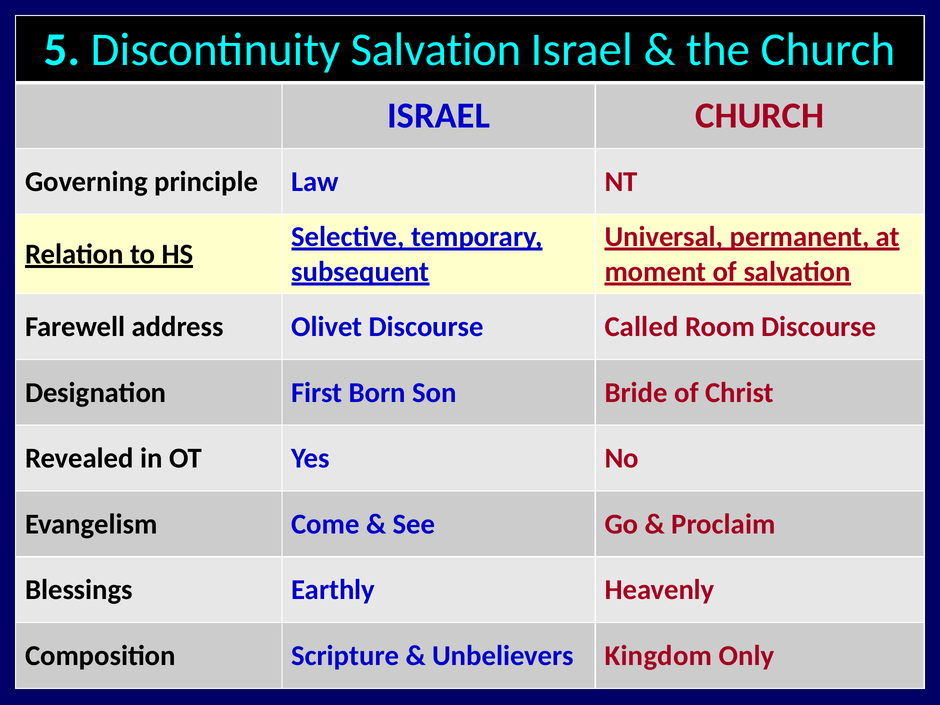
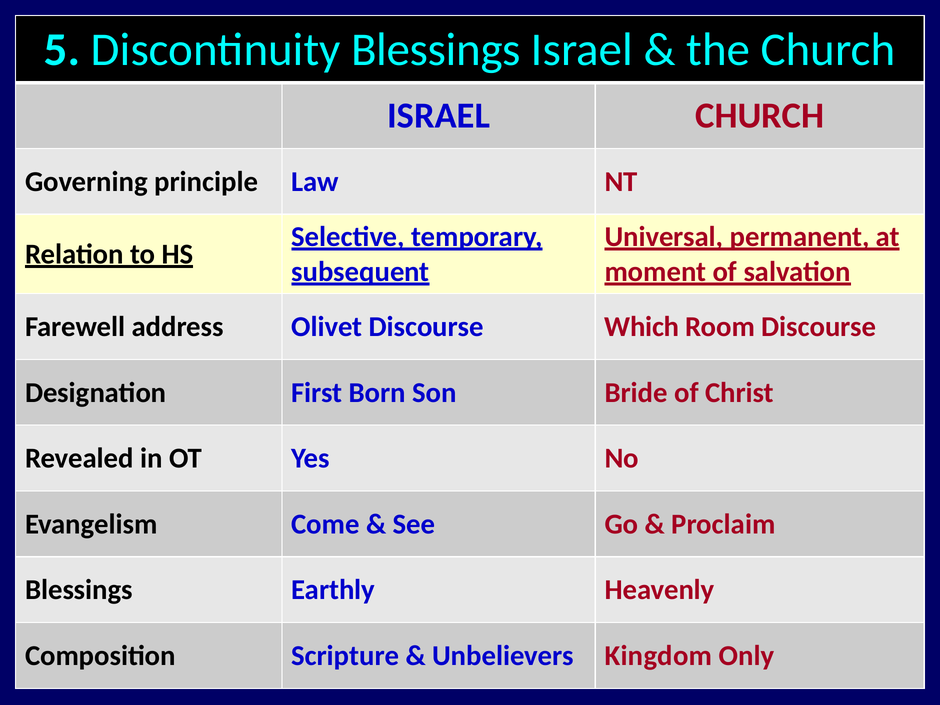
Discontinuity Salvation: Salvation -> Blessings
Called: Called -> Which
